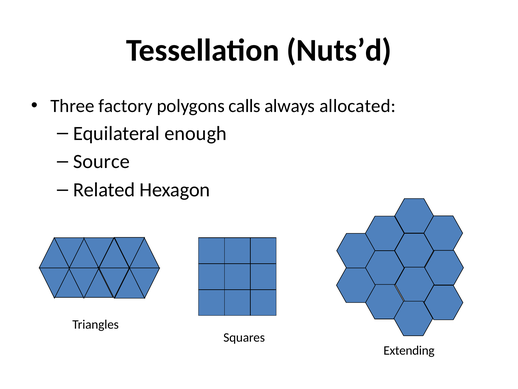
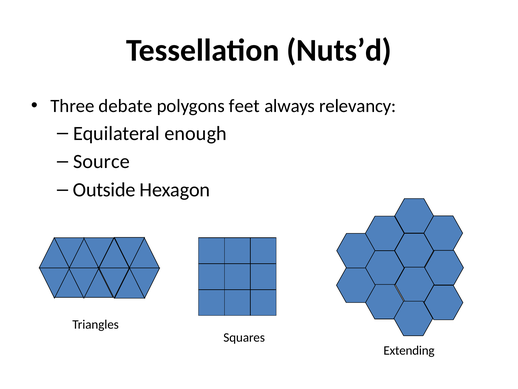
factory: factory -> debate
calls: calls -> feet
allocated: allocated -> relevancy
Related: Related -> Outside
